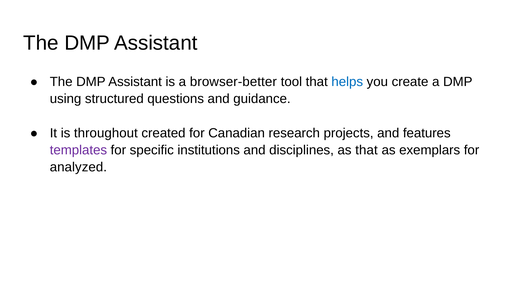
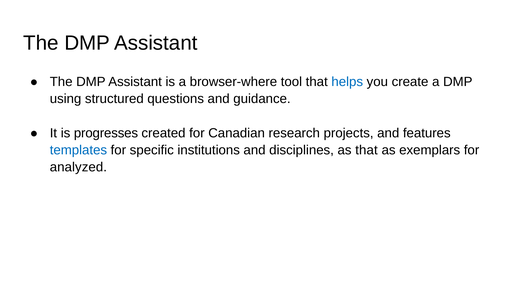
browser-better: browser-better -> browser-where
throughout: throughout -> progresses
templates colour: purple -> blue
